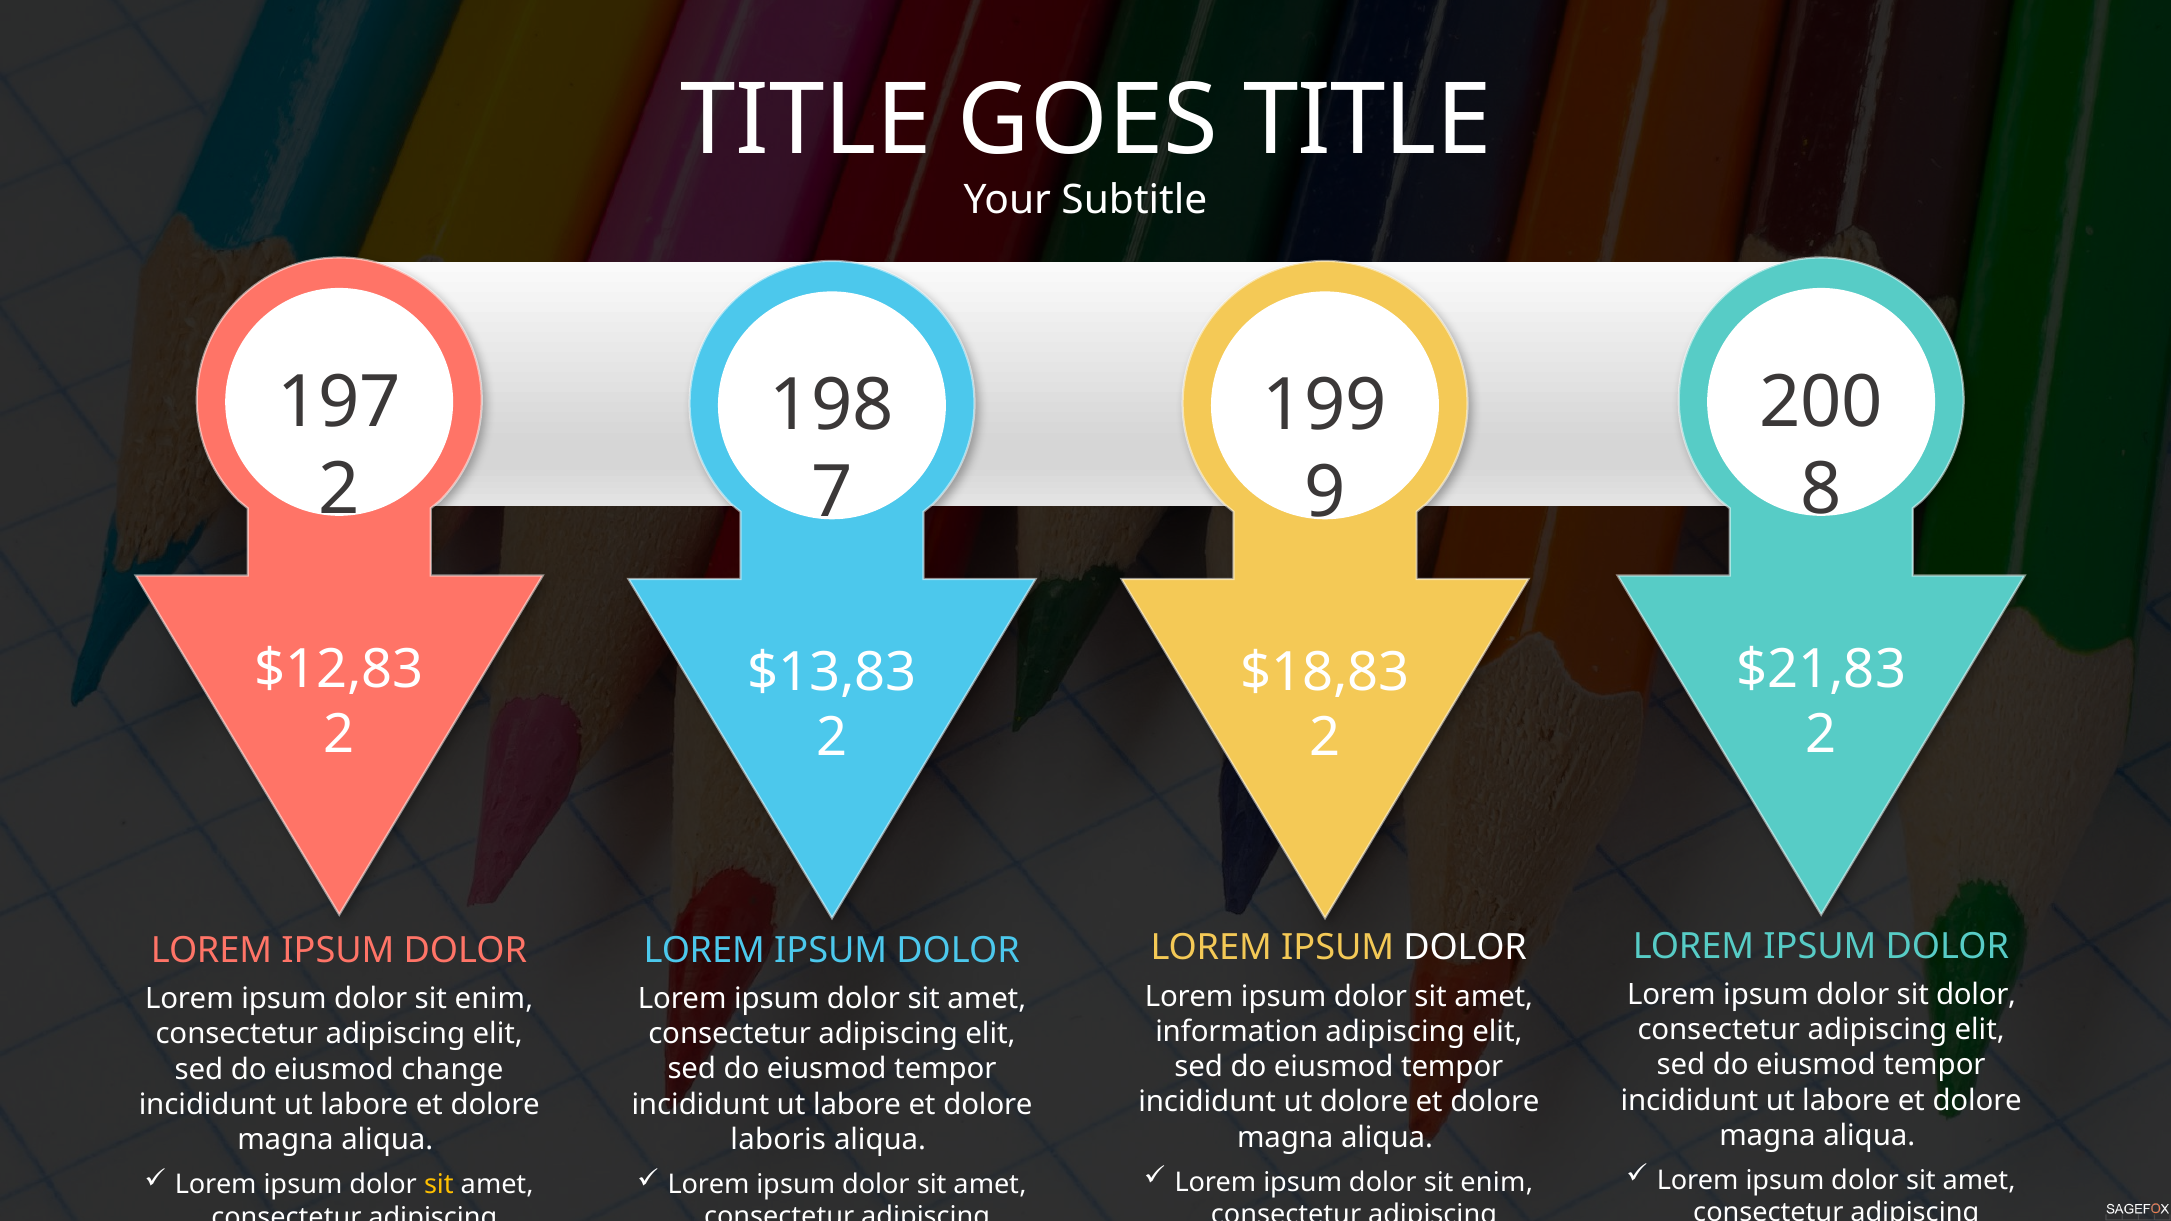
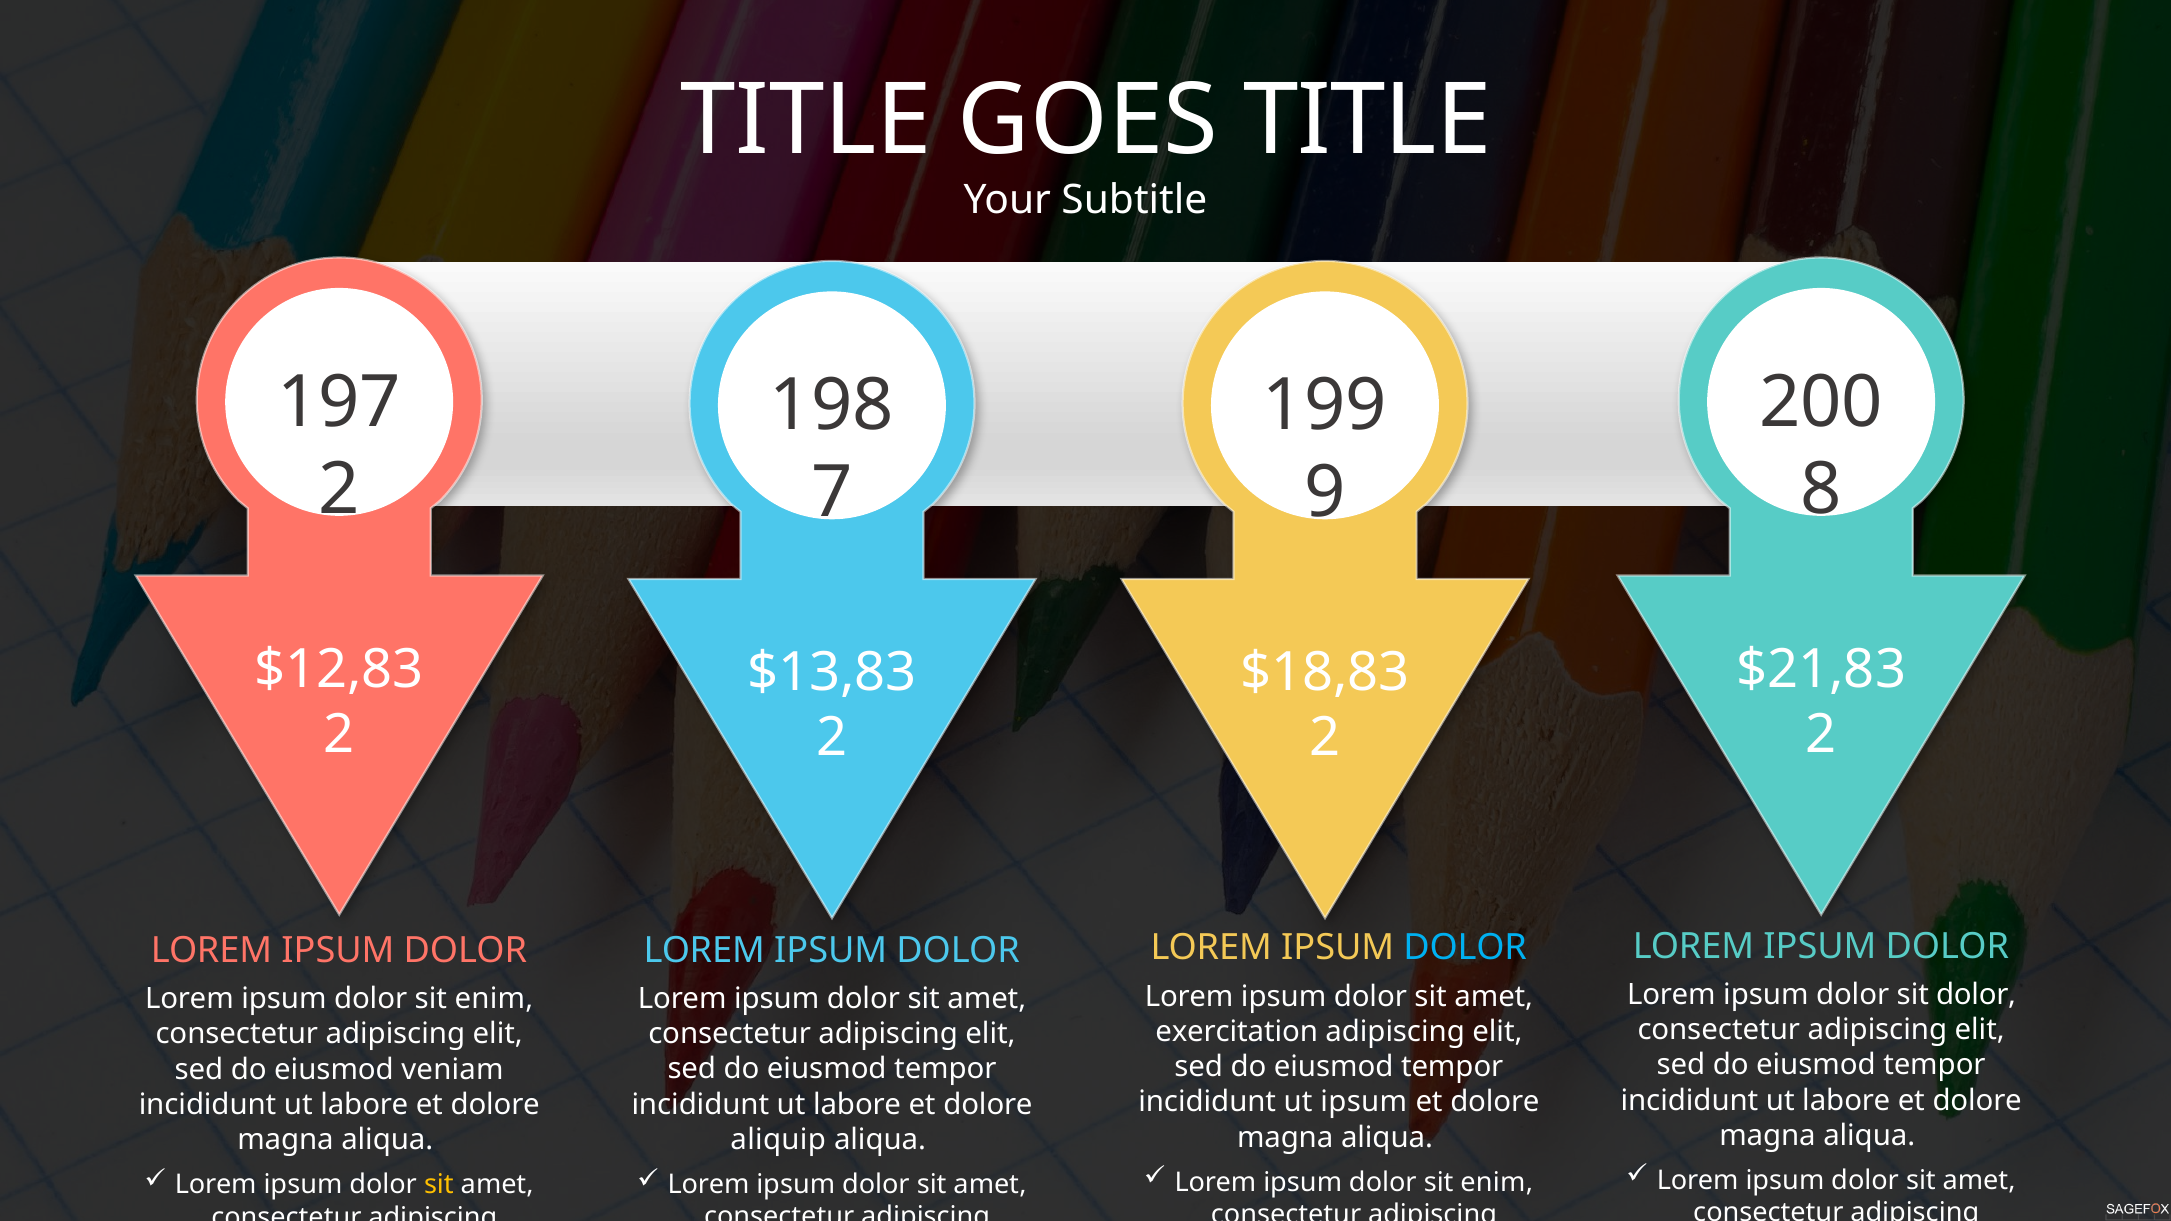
DOLOR at (1465, 948) colour: white -> light blue
information: information -> exercitation
change: change -> veniam
ut dolore: dolore -> ipsum
laboris: laboris -> aliquip
